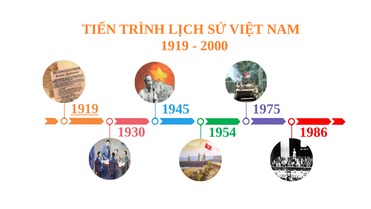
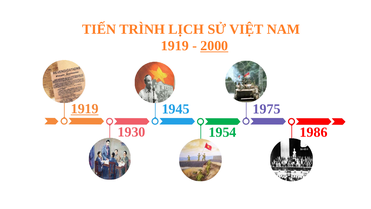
2000 underline: none -> present
